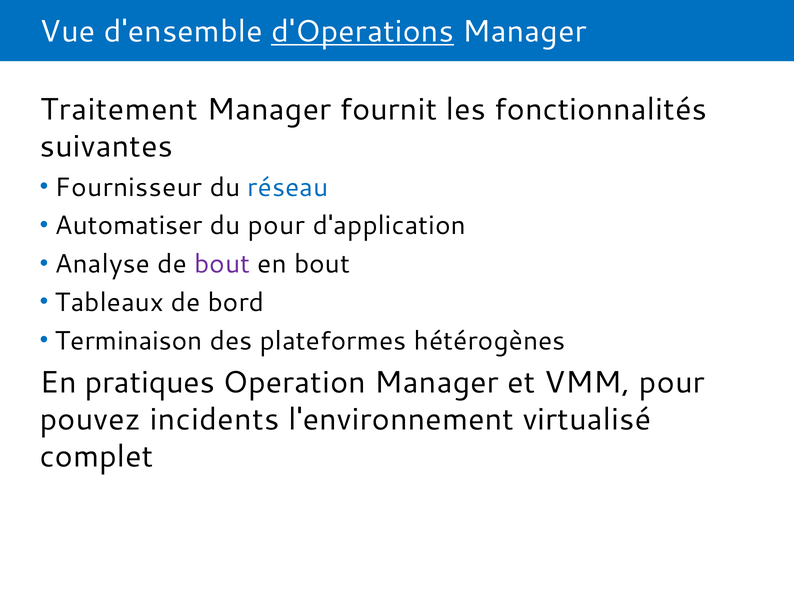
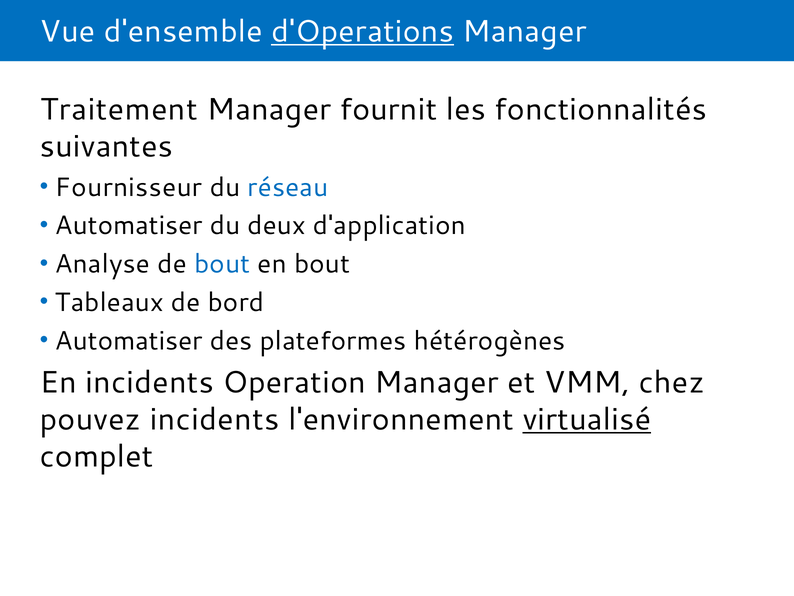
du pour: pour -> deux
bout at (222, 264) colour: purple -> blue
Terminaison at (129, 341): Terminaison -> Automatiser
En pratiques: pratiques -> incidents
VMM pour: pour -> chez
virtualisé underline: none -> present
